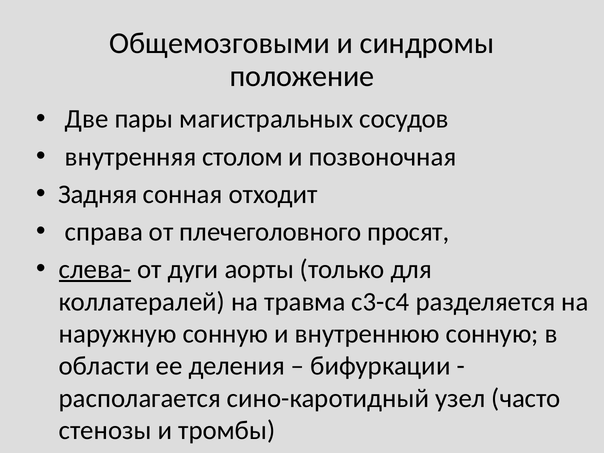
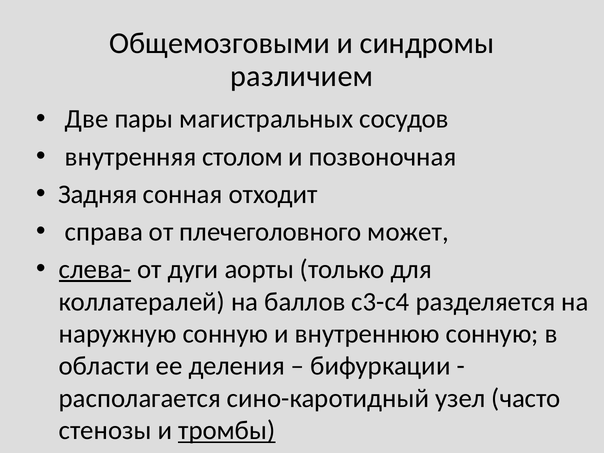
положение: положение -> различием
просят: просят -> может
травма: травма -> баллов
тромбы underline: none -> present
